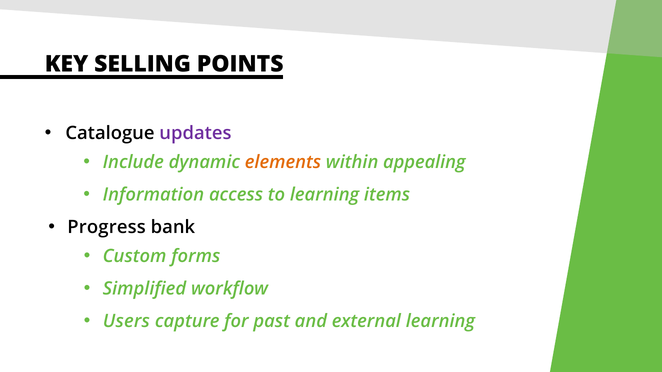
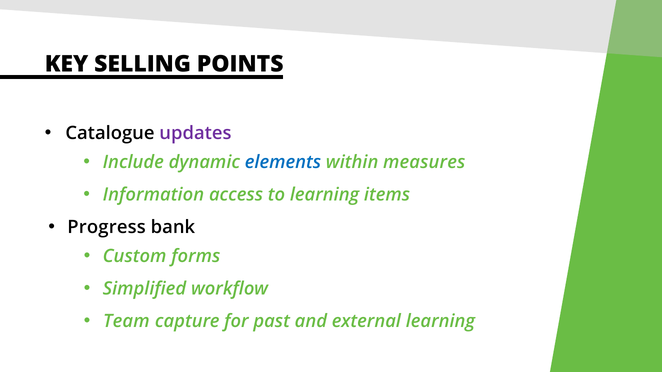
elements colour: orange -> blue
appealing: appealing -> measures
Users: Users -> Team
